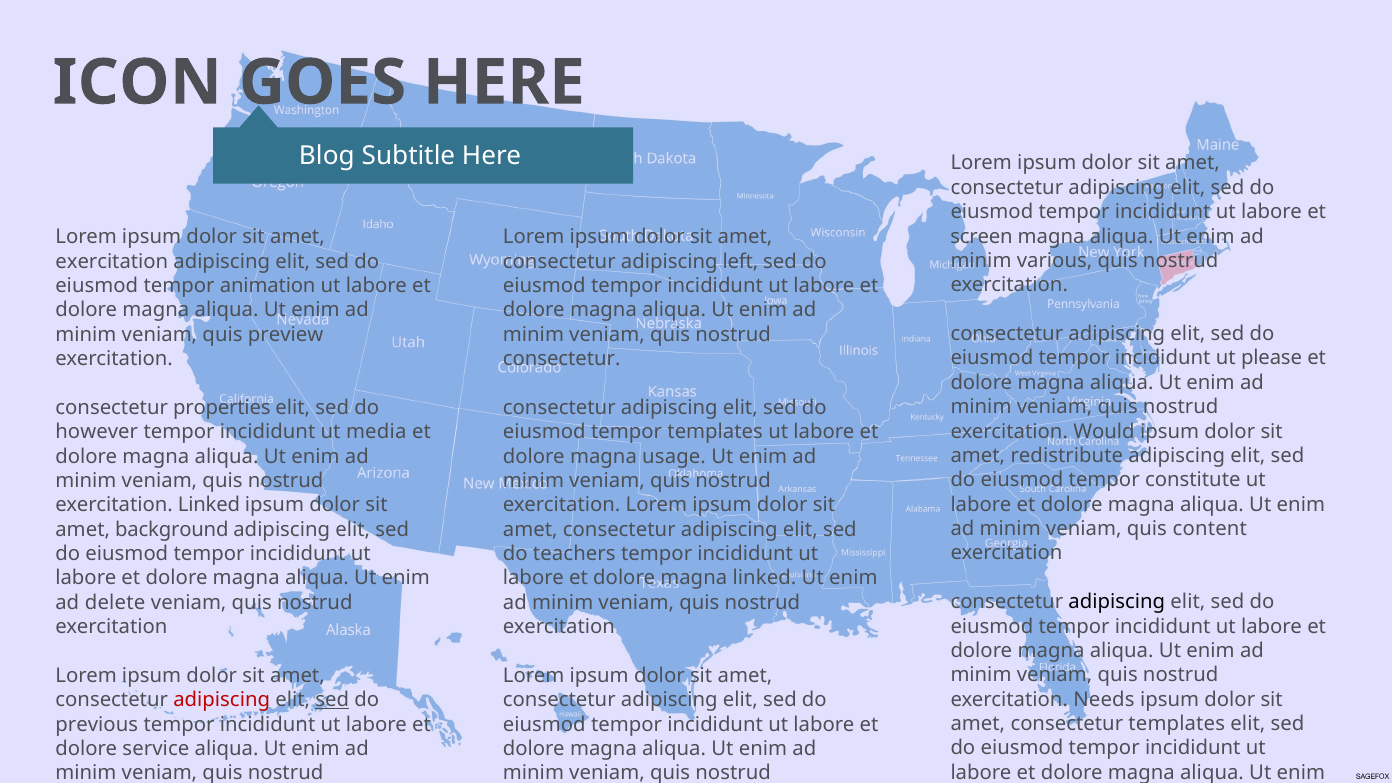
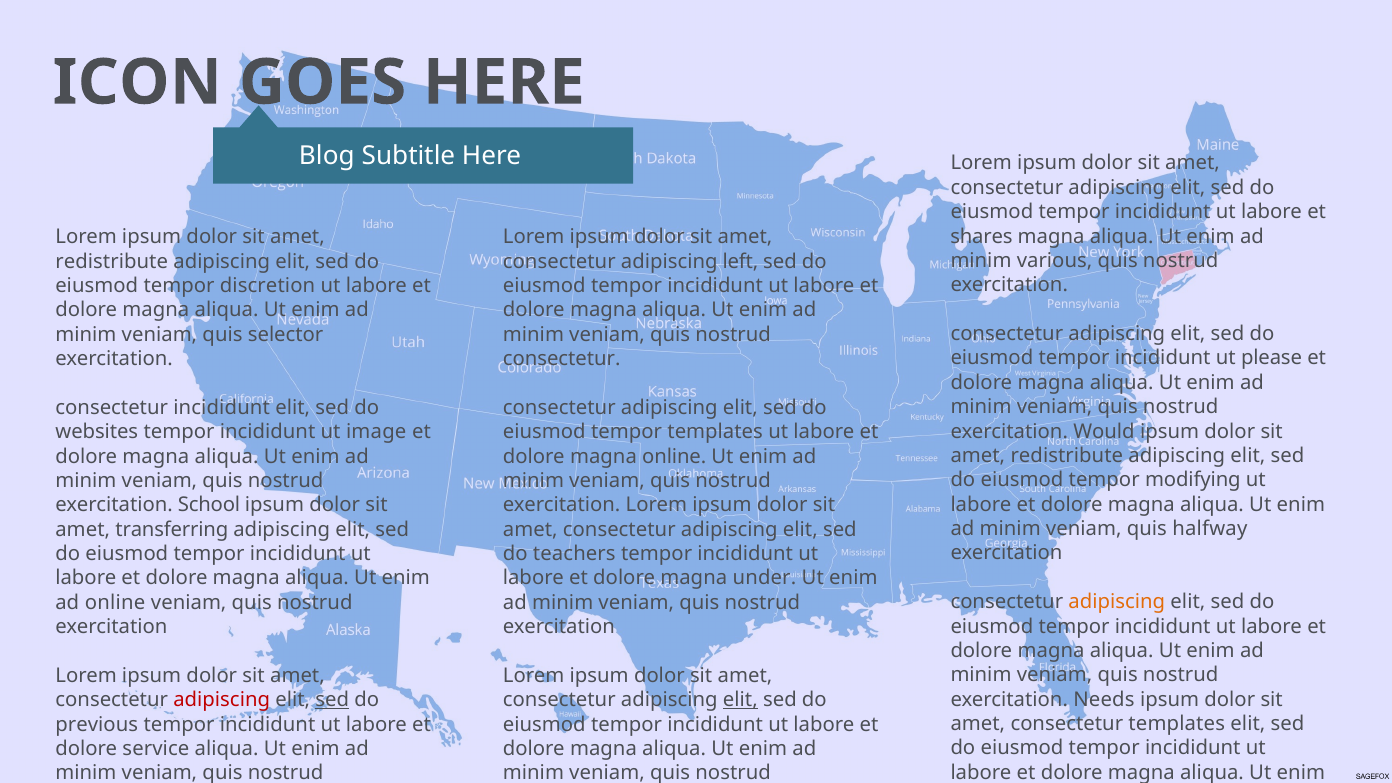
screen: screen -> shares
exercitation at (112, 261): exercitation -> redistribute
animation: animation -> discretion
preview: preview -> selector
consectetur properties: properties -> incididunt
however: however -> websites
media: media -> image
magna usage: usage -> online
constitute: constitute -> modifying
exercitation Linked: Linked -> School
content: content -> halfway
background: background -> transferring
magna linked: linked -> under
adipiscing at (1117, 602) colour: black -> orange
ad delete: delete -> online
elit at (740, 700) underline: none -> present
